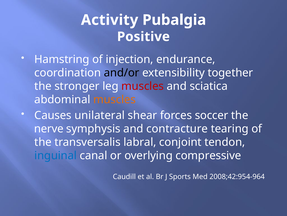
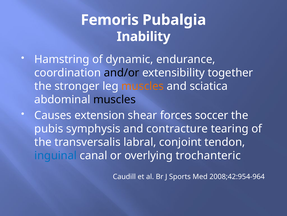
Activity: Activity -> Femoris
Positive: Positive -> Inability
injection: injection -> dynamic
muscles at (143, 86) colour: red -> orange
muscles at (115, 99) colour: orange -> black
unilateral: unilateral -> extension
nerve: nerve -> pubis
compressive: compressive -> trochanteric
